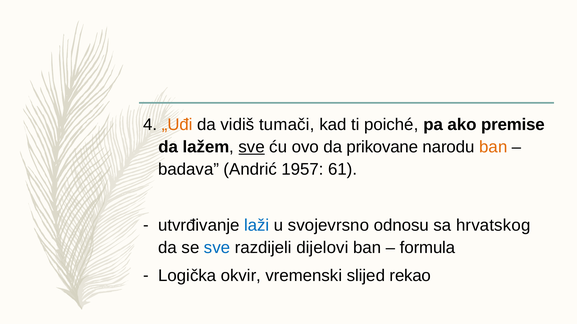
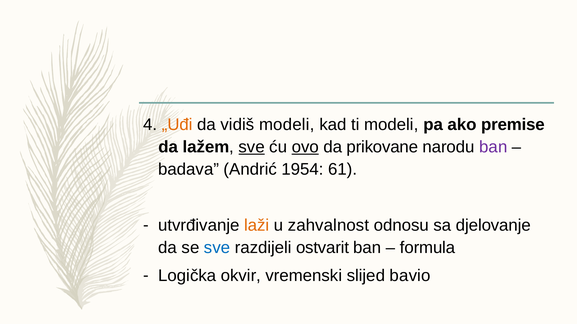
vidiš tumači: tumači -> modeli
ti poiché: poiché -> modeli
ovo underline: none -> present
ban at (493, 147) colour: orange -> purple
1957: 1957 -> 1954
laži colour: blue -> orange
svojevrsno: svojevrsno -> zahvalnost
hrvatskog: hrvatskog -> djelovanje
dijelovi: dijelovi -> ostvarit
rekao: rekao -> bavio
